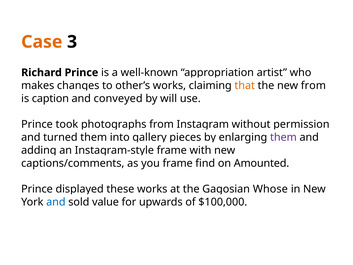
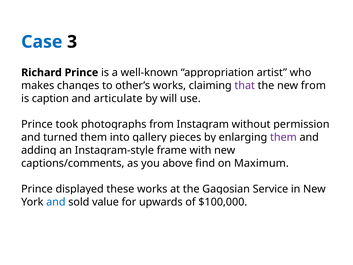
Case colour: orange -> blue
that colour: orange -> purple
conveyed: conveyed -> articulate
you frame: frame -> above
Amounted: Amounted -> Maximum
Whose: Whose -> Service
